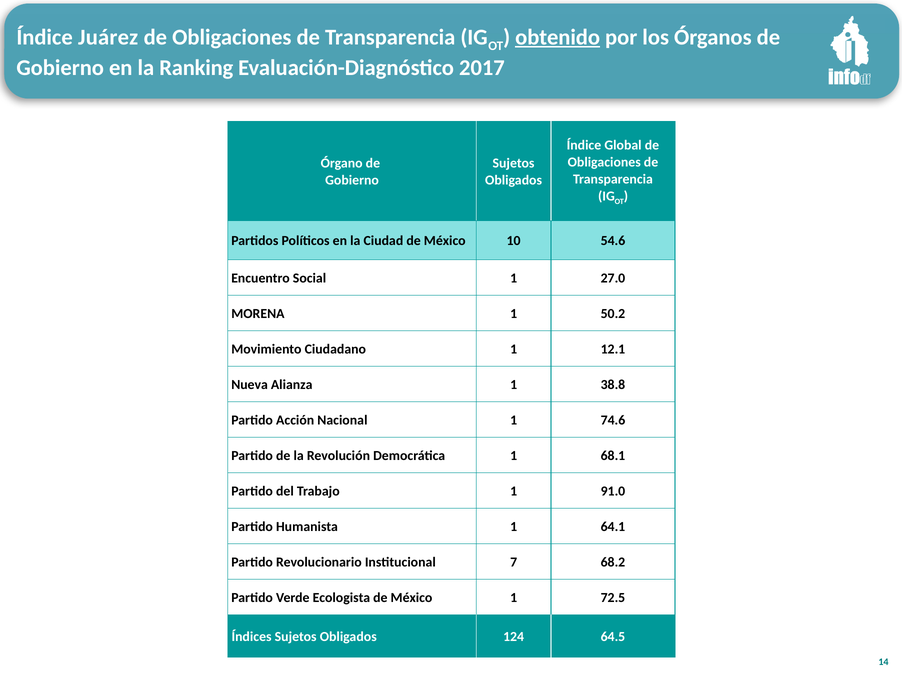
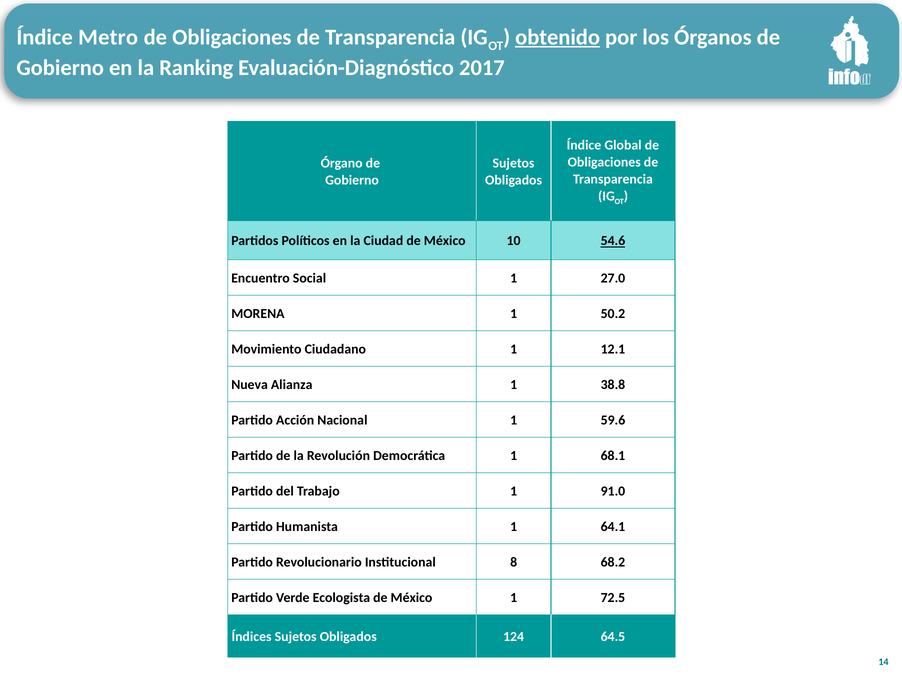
Juárez: Juárez -> Metro
54.6 underline: none -> present
74.6: 74.6 -> 59.6
7: 7 -> 8
